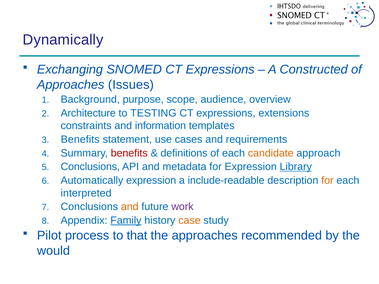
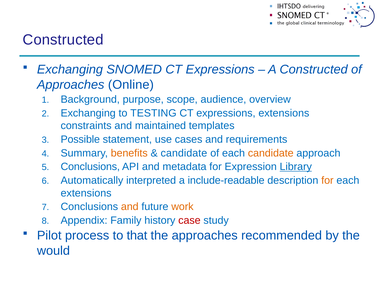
Dynamically at (63, 40): Dynamically -> Constructed
Issues: Issues -> Online
Architecture at (88, 113): Architecture -> Exchanging
information: information -> maintained
Benefits at (80, 140): Benefits -> Possible
benefits at (129, 153) colour: red -> orange
definitions at (184, 153): definitions -> candidate
Automatically expression: expression -> interpreted
interpreted at (86, 193): interpreted -> extensions
work colour: purple -> orange
Family underline: present -> none
case colour: orange -> red
